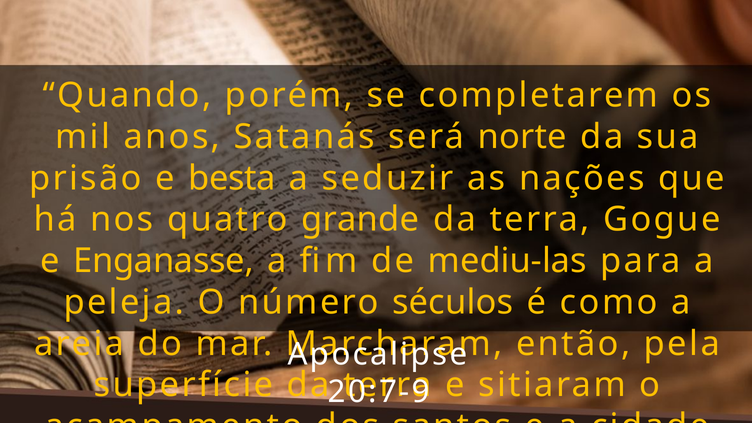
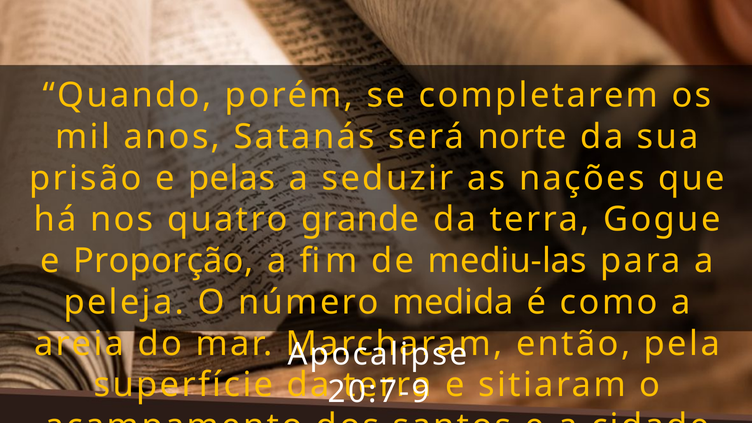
besta: besta -> pelas
Enganasse: Enganasse -> Proporção
séculos: séculos -> medida
